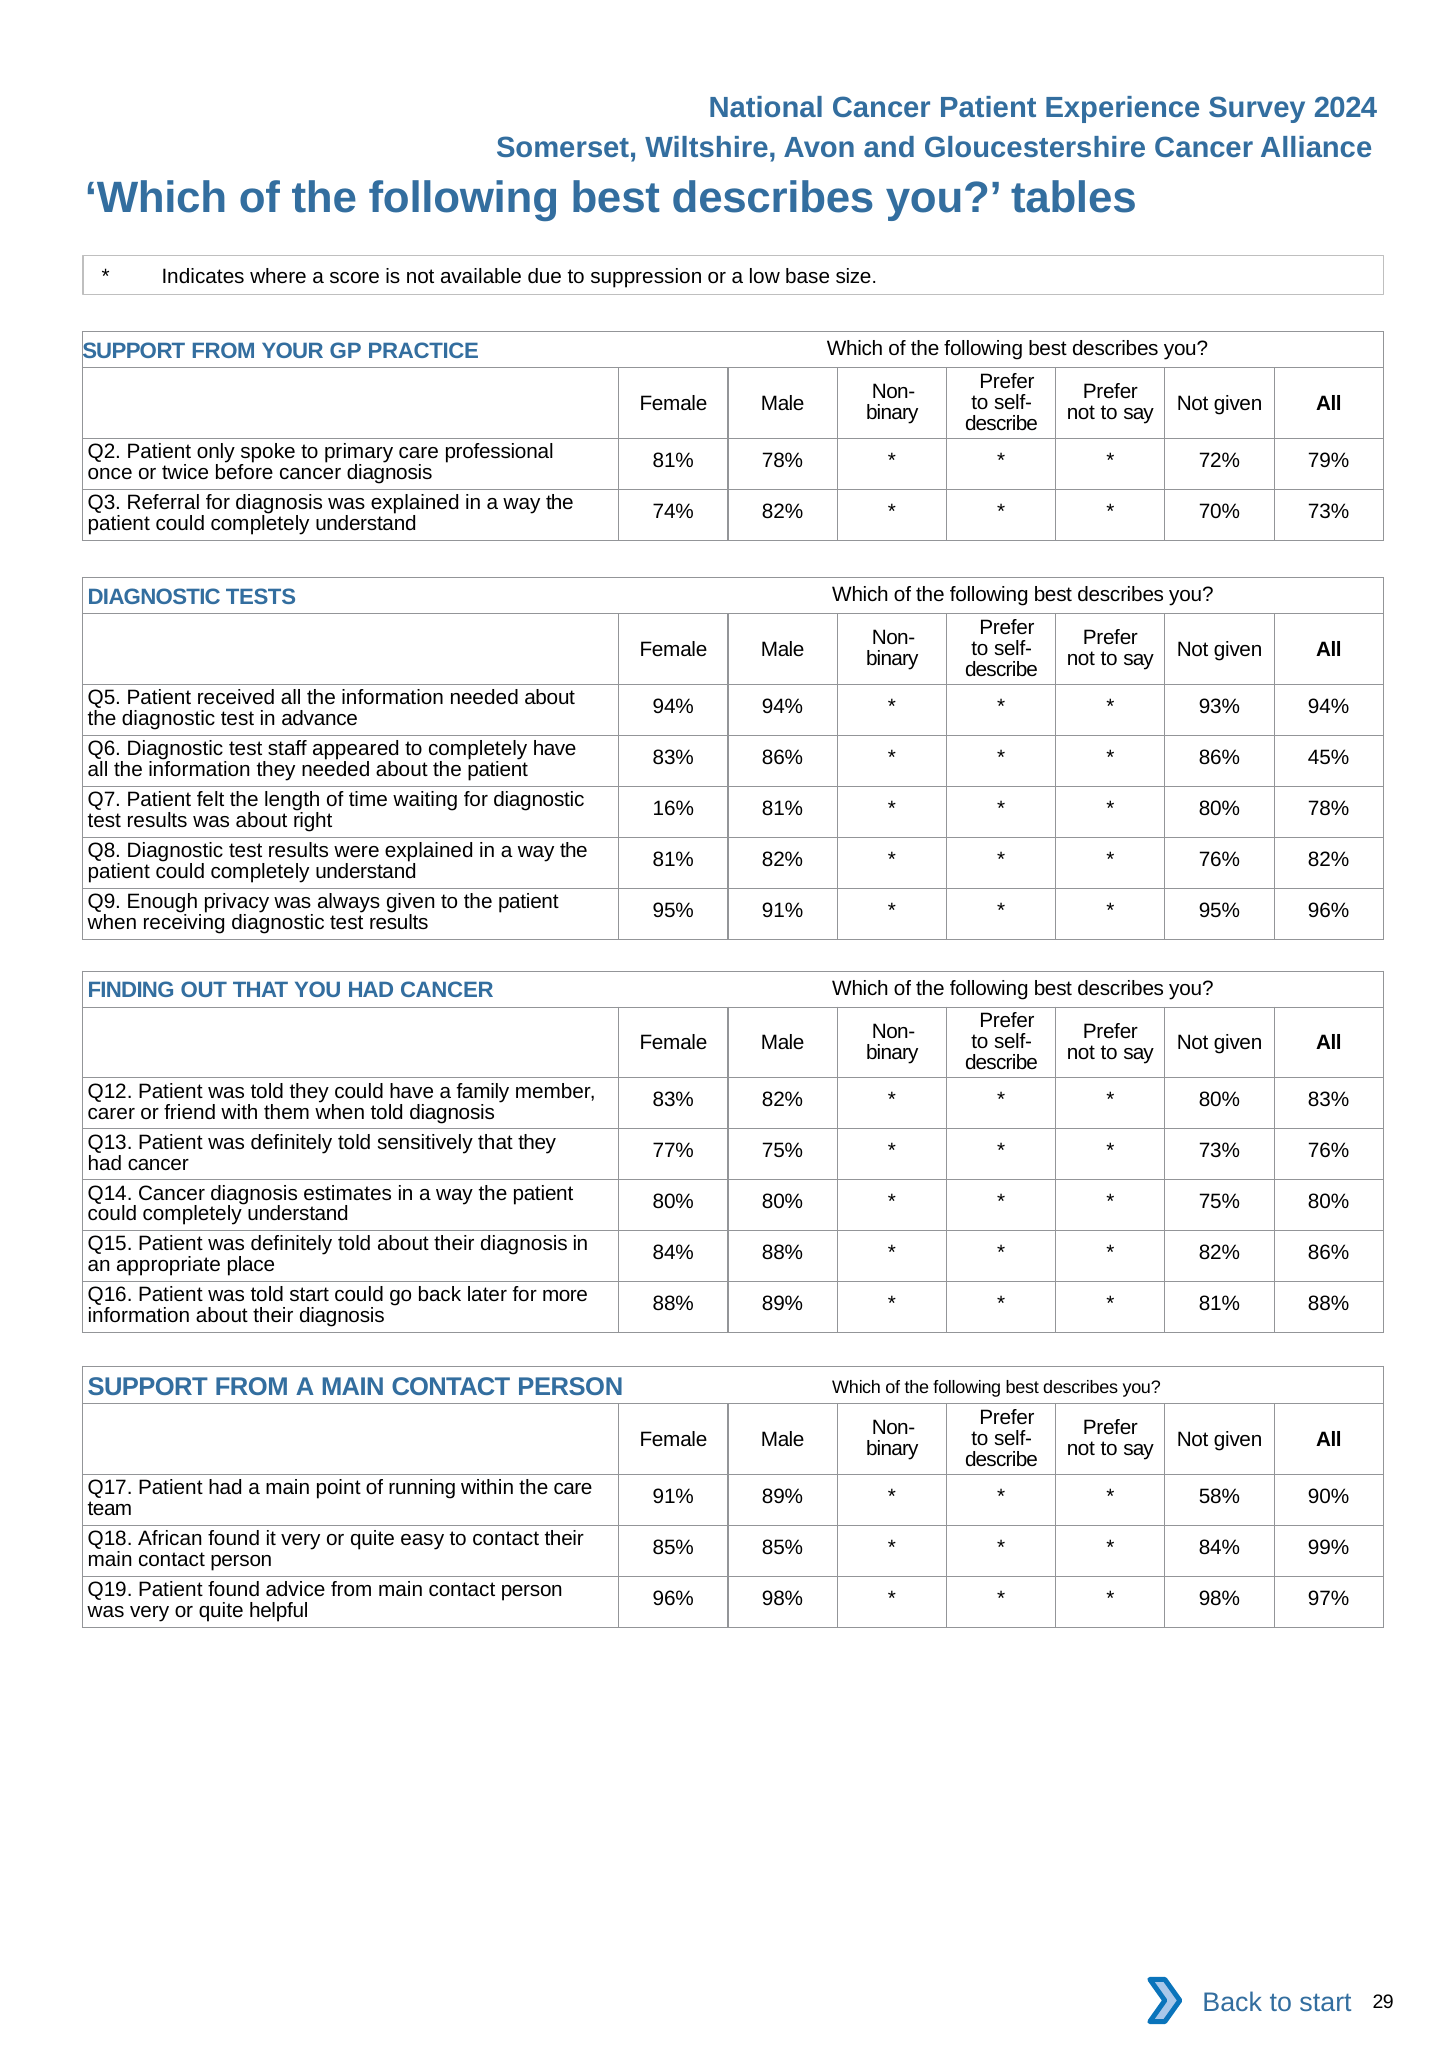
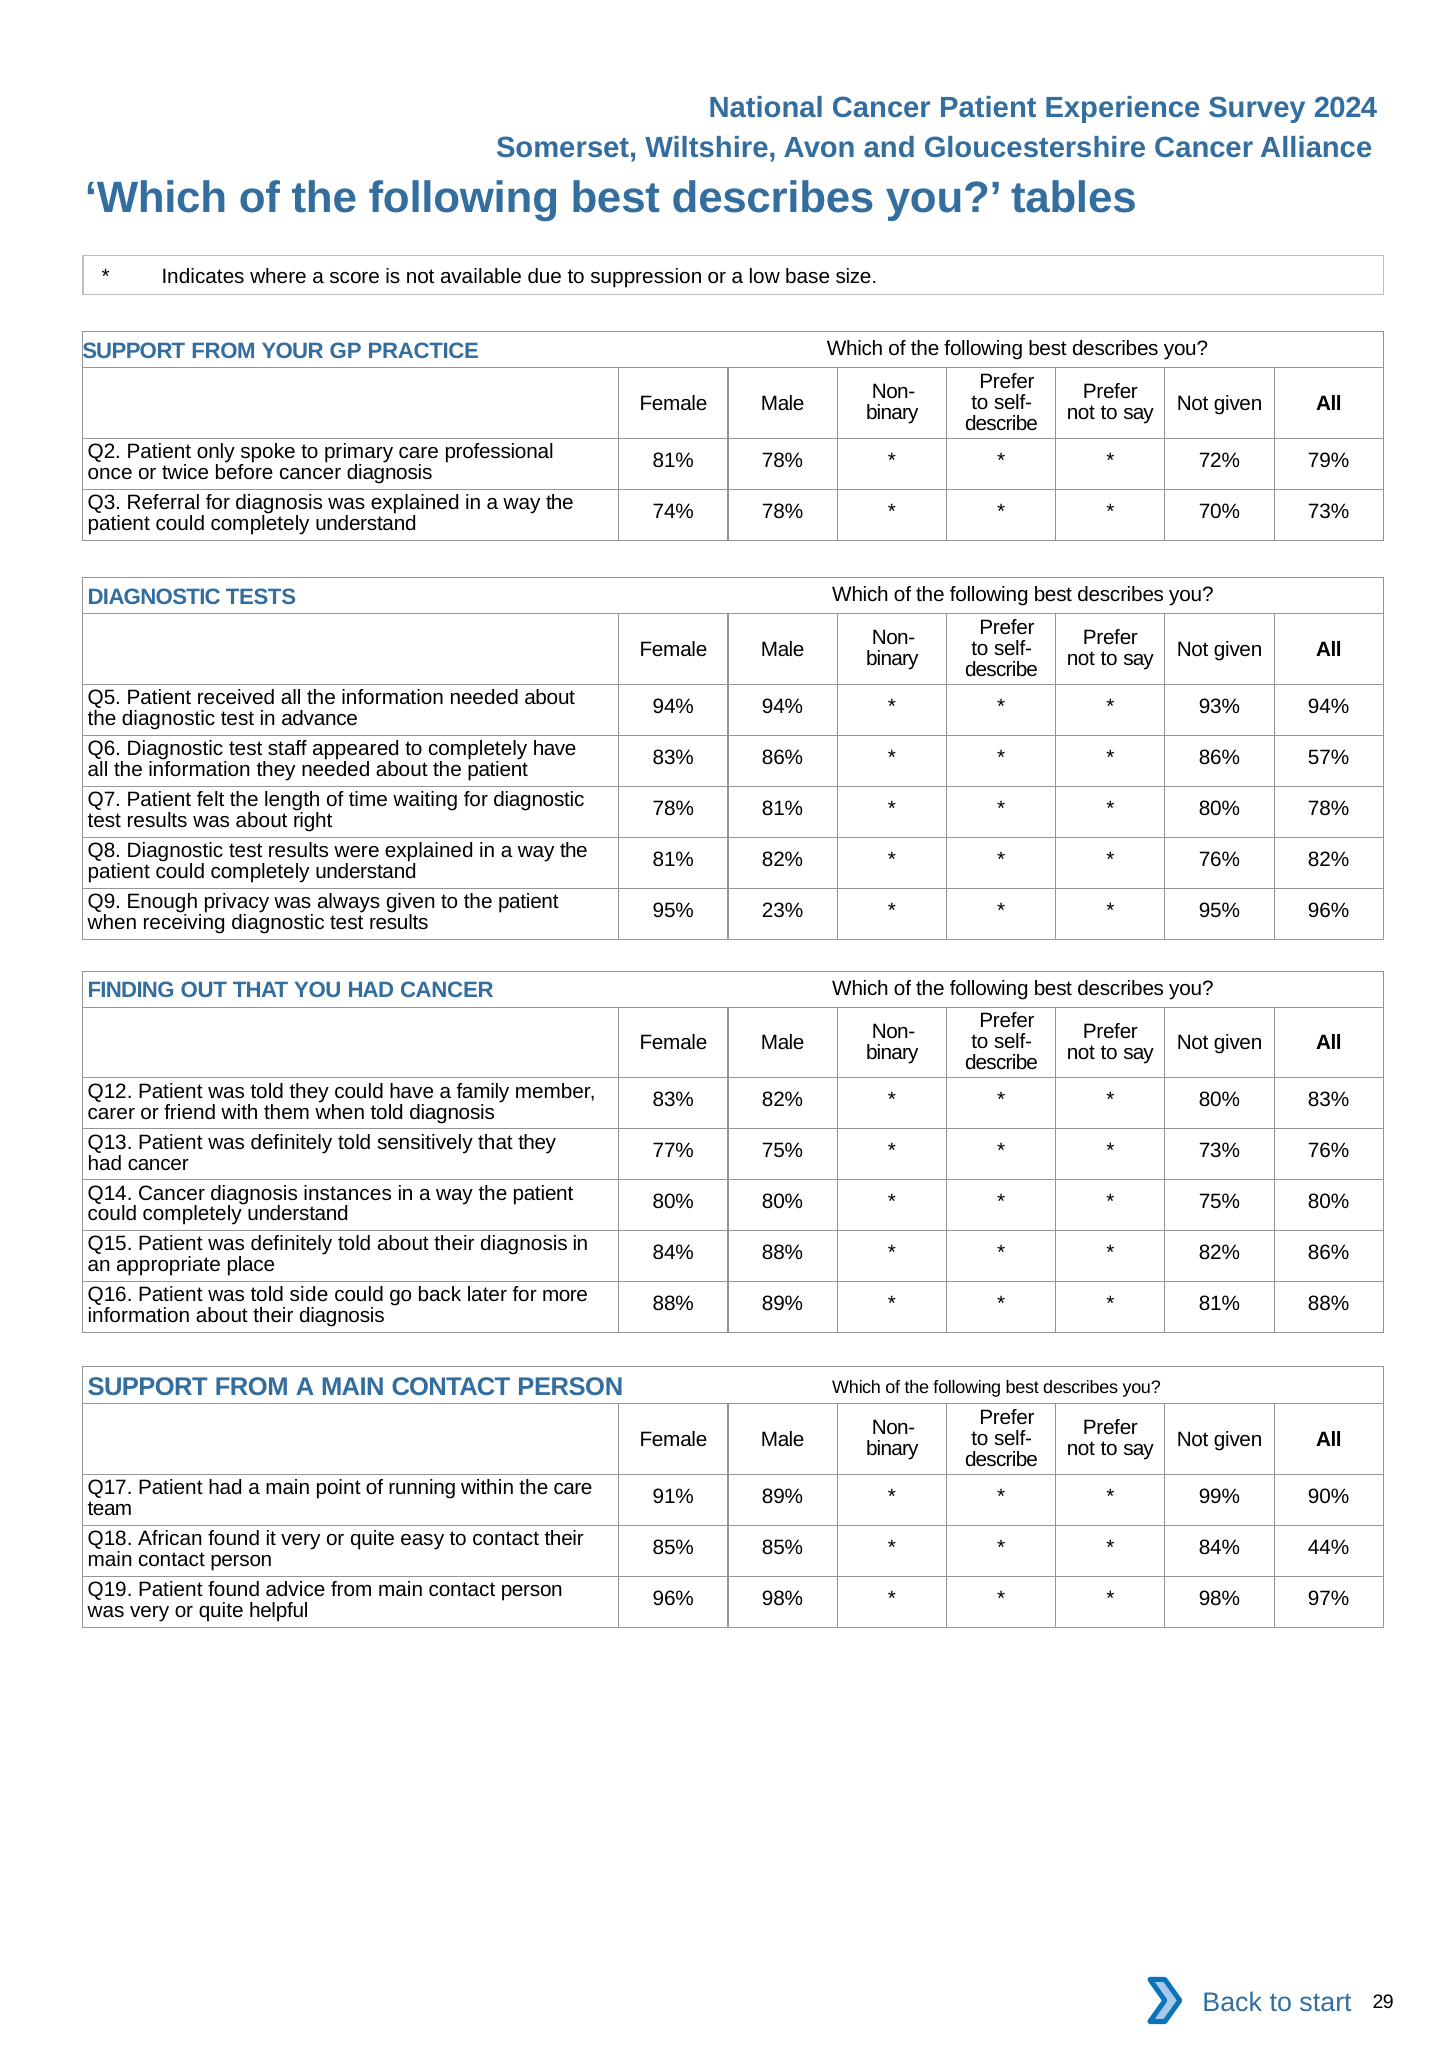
74% 82%: 82% -> 78%
45%: 45% -> 57%
16% at (673, 809): 16% -> 78%
95% 91%: 91% -> 23%
estimates: estimates -> instances
told start: start -> side
58%: 58% -> 99%
99%: 99% -> 44%
